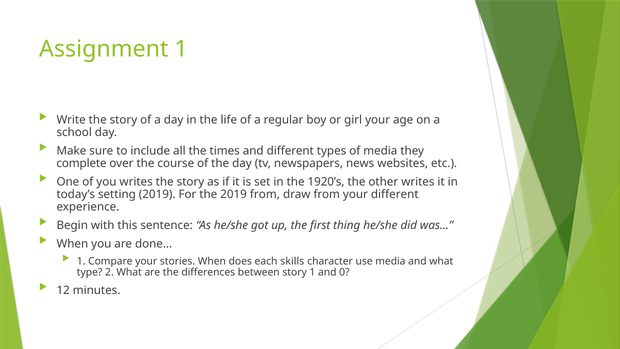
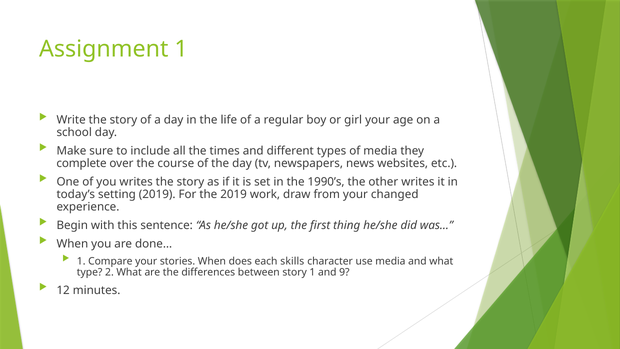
1920’s: 1920’s -> 1990’s
2019 from: from -> work
your different: different -> changed
0: 0 -> 9
